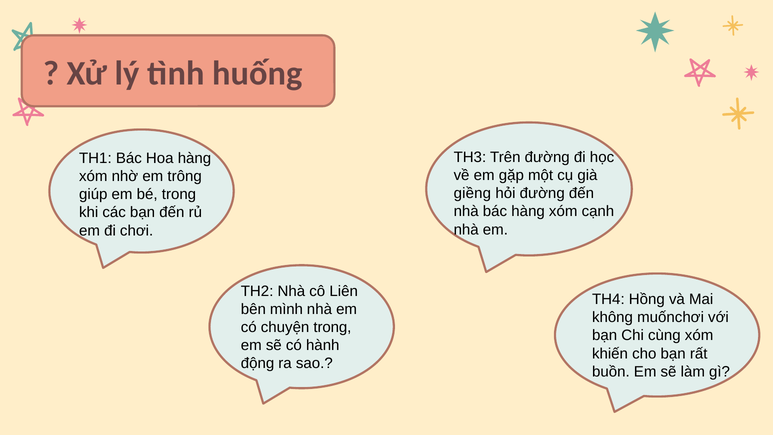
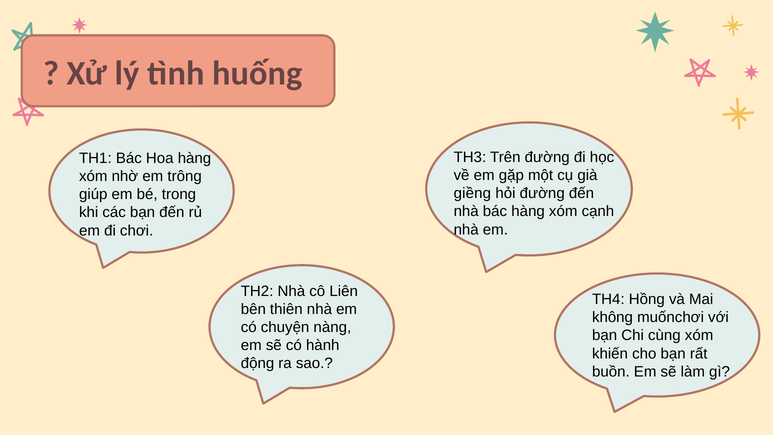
mình: mình -> thiên
chuyện trong: trong -> nàng
